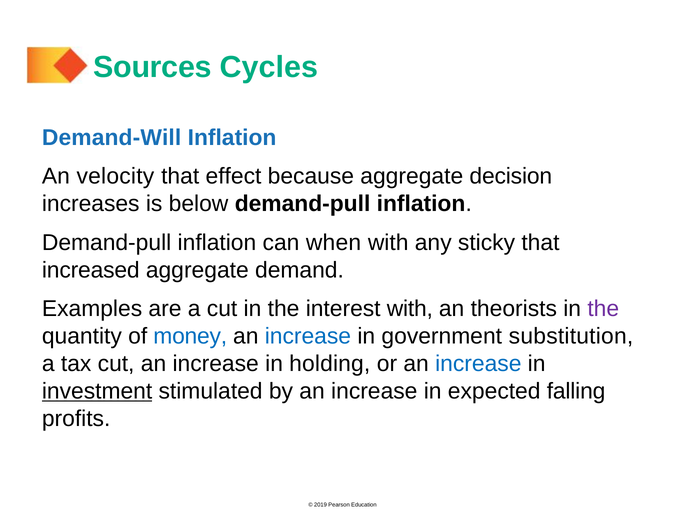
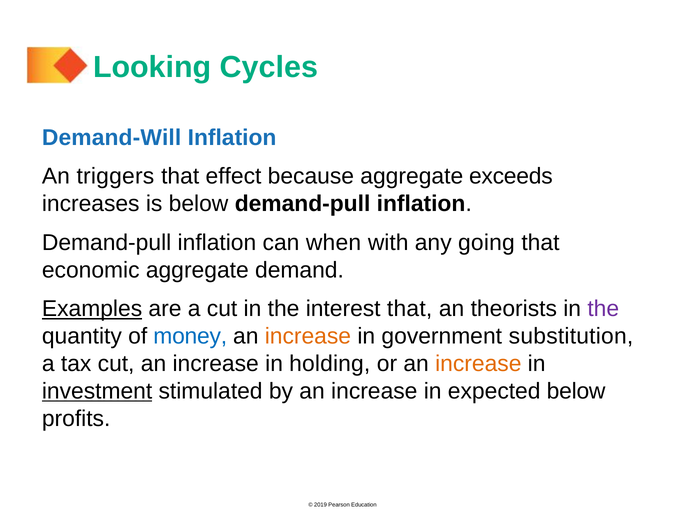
Sources: Sources -> Looking
velocity: velocity -> triggers
decision: decision -> exceeds
sticky: sticky -> going
increased: increased -> economic
Examples underline: none -> present
interest with: with -> that
increase at (308, 336) colour: blue -> orange
increase at (478, 364) colour: blue -> orange
expected falling: falling -> below
